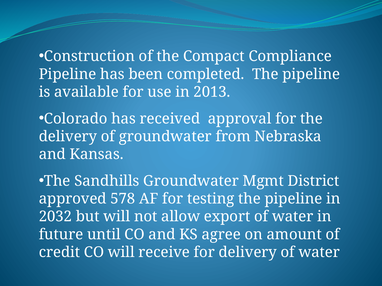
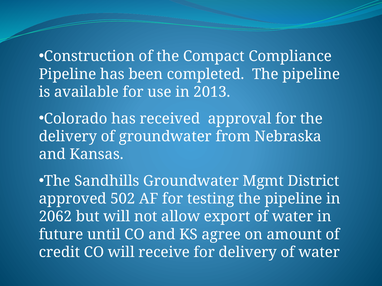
578: 578 -> 502
2032: 2032 -> 2062
